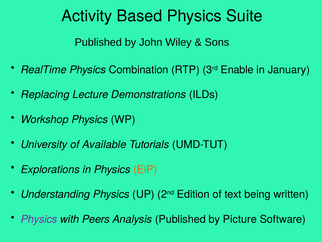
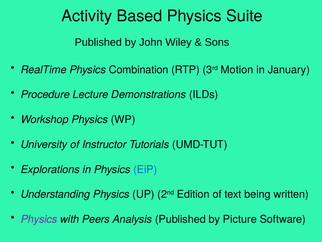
Enable: Enable -> Motion
Replacing: Replacing -> Procedure
Available: Available -> Instructor
EiP colour: orange -> blue
